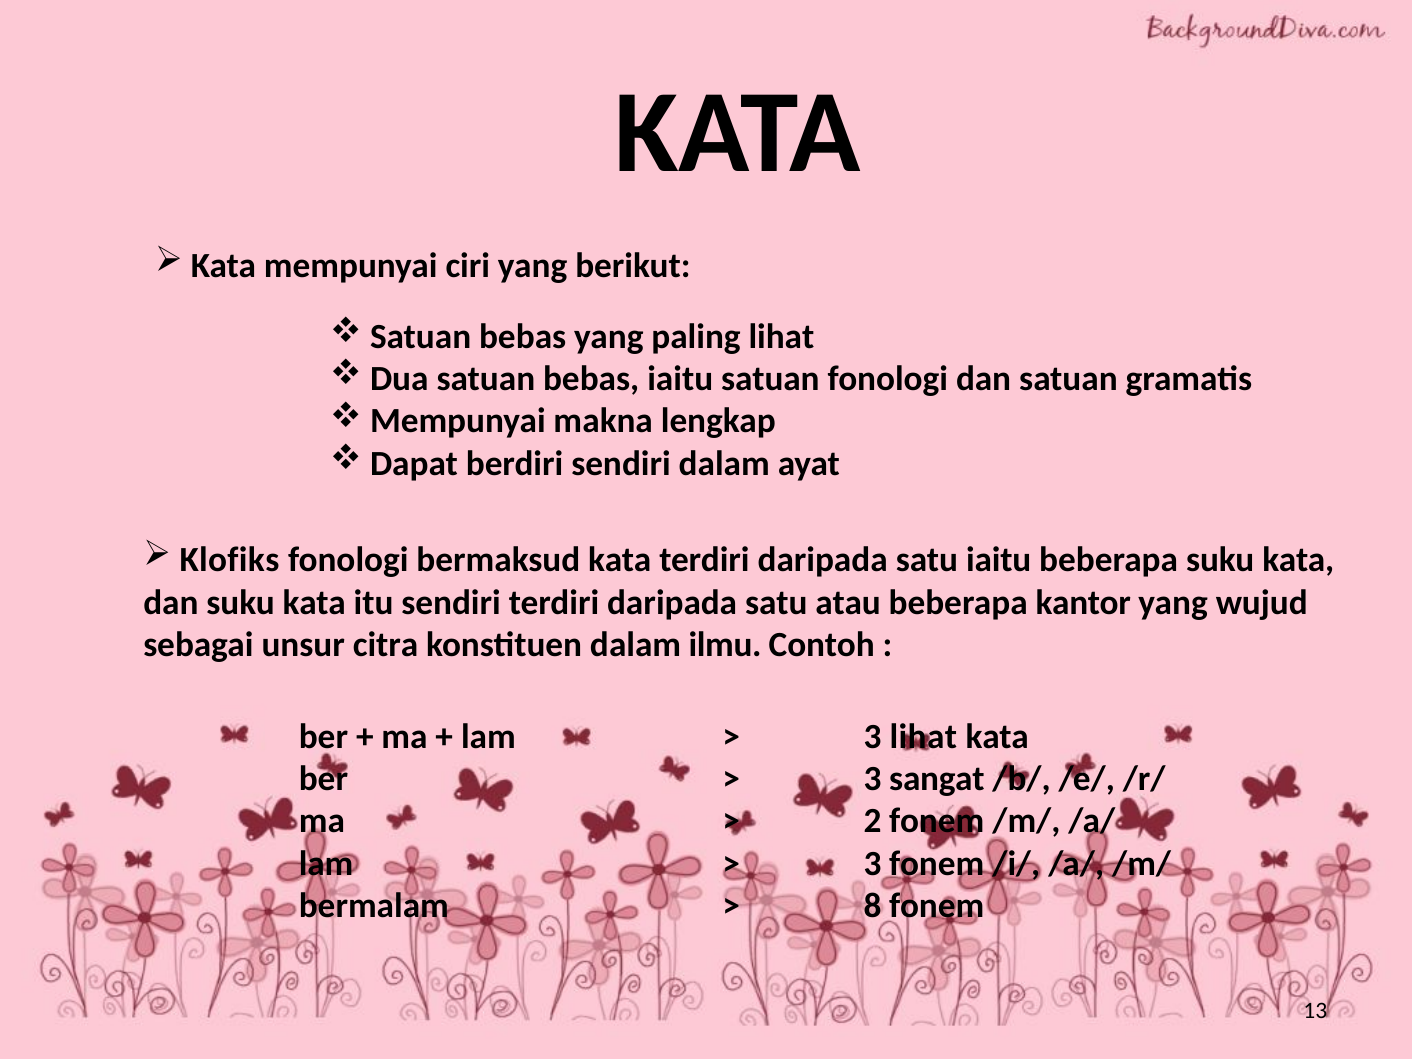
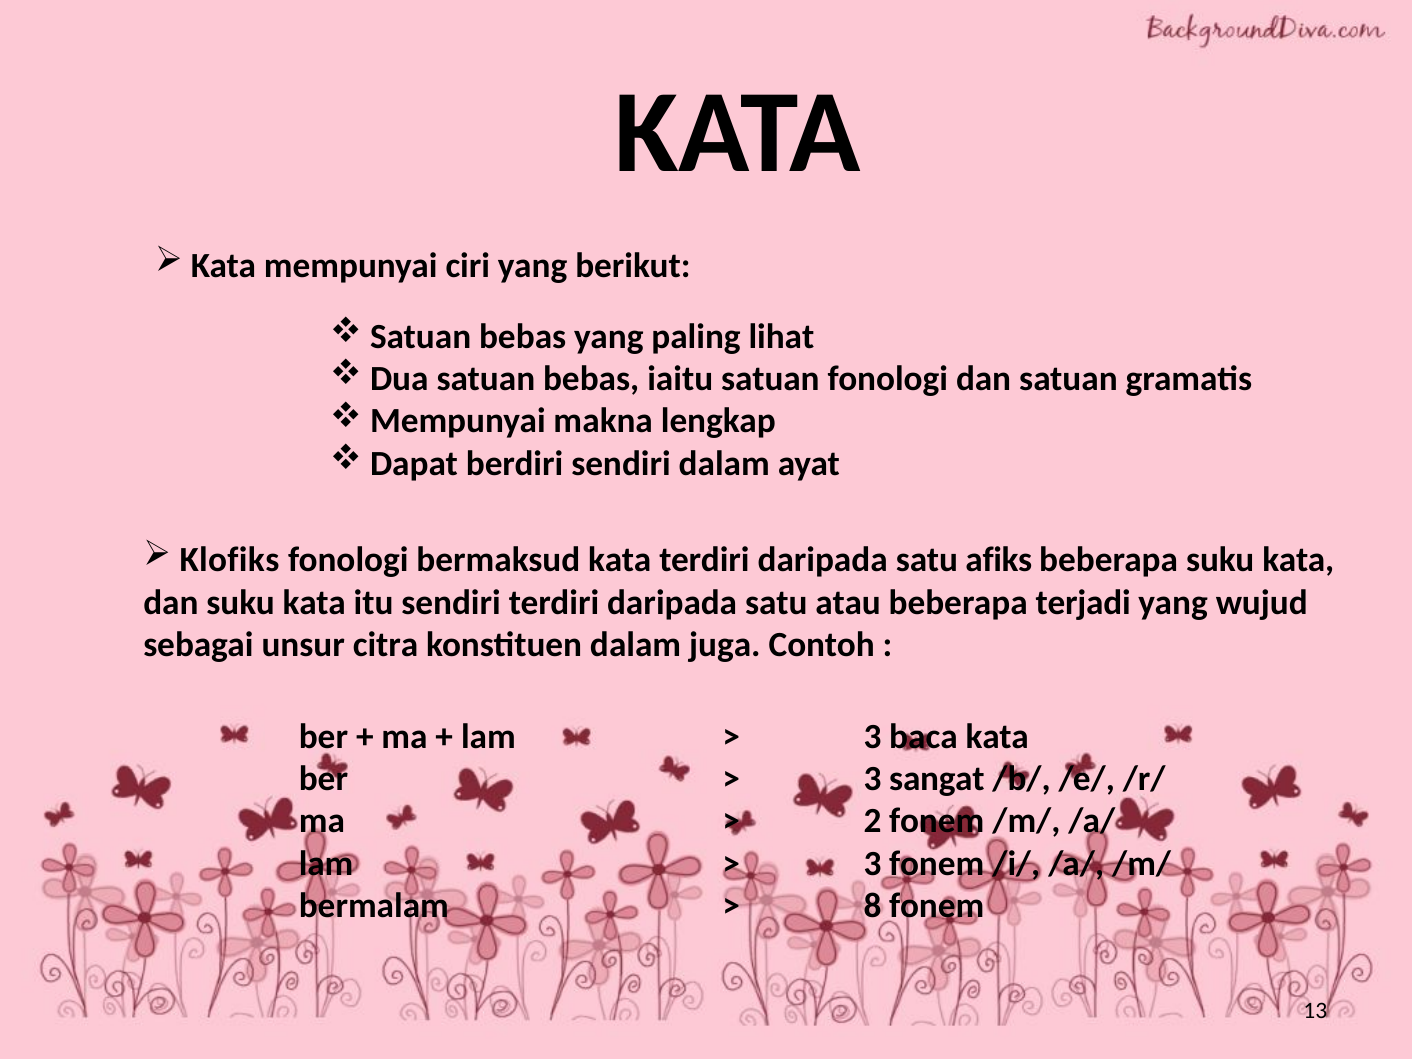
satu iaitu: iaitu -> afiks
kantor: kantor -> terjadi
ilmu: ilmu -> juga
3 lihat: lihat -> baca
